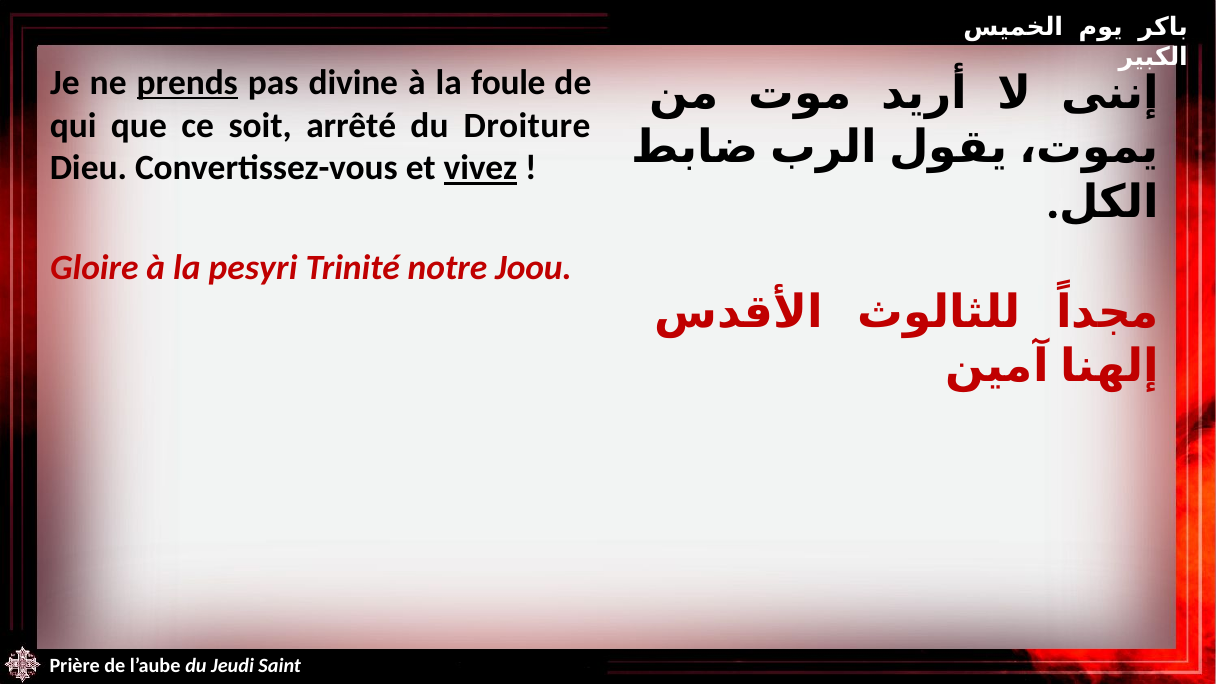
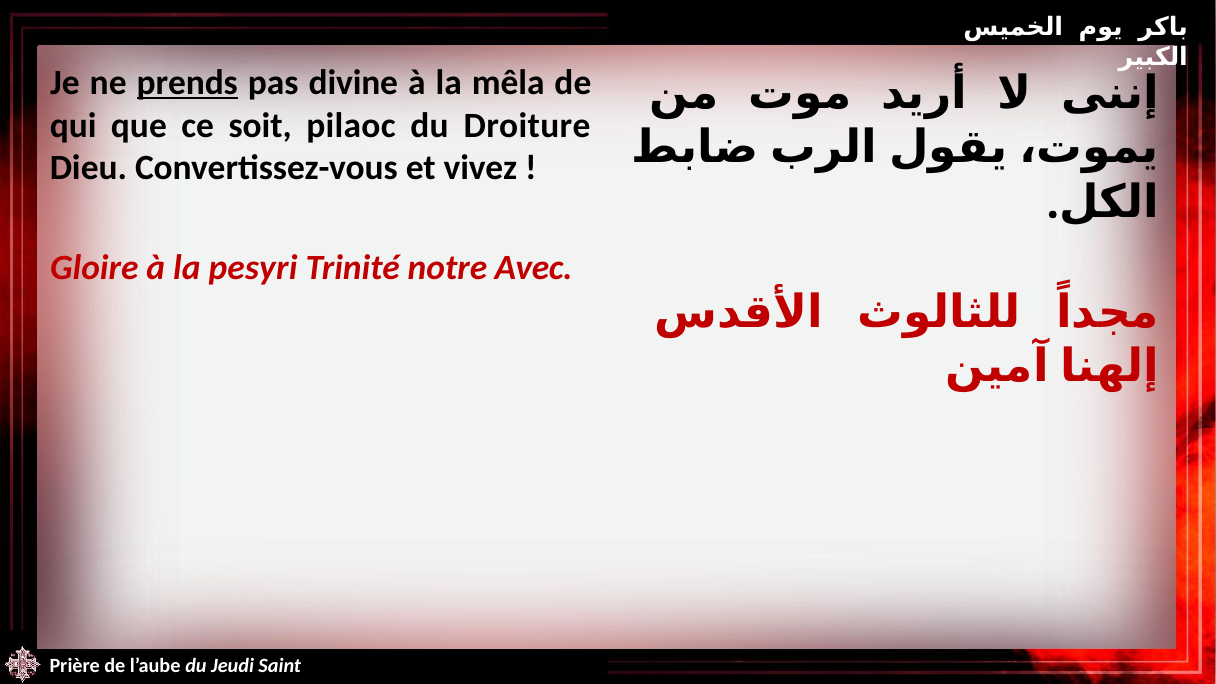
foule: foule -> mêla
arrêté: arrêté -> pilaoc
vivez underline: present -> none
Joou: Joou -> Avec
